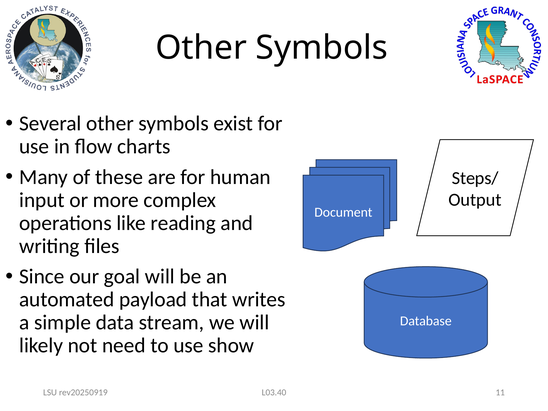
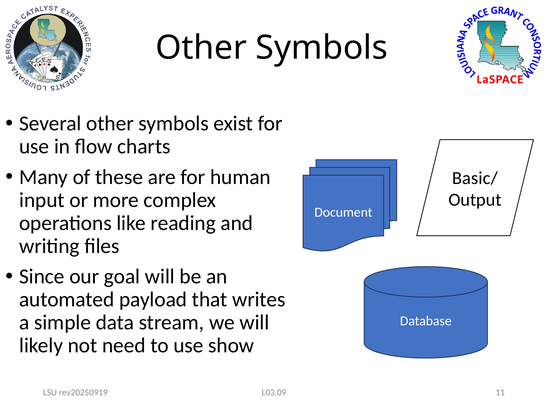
Steps/: Steps/ -> Basic/
L03.40: L03.40 -> L03.09
